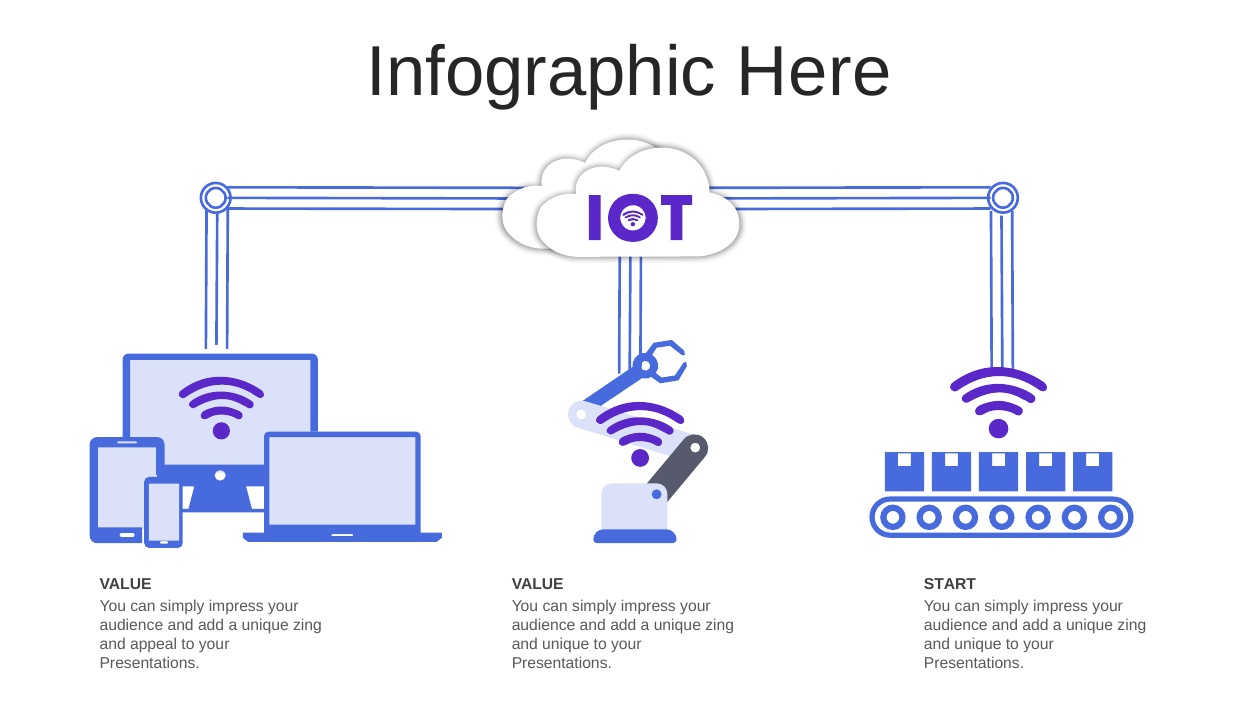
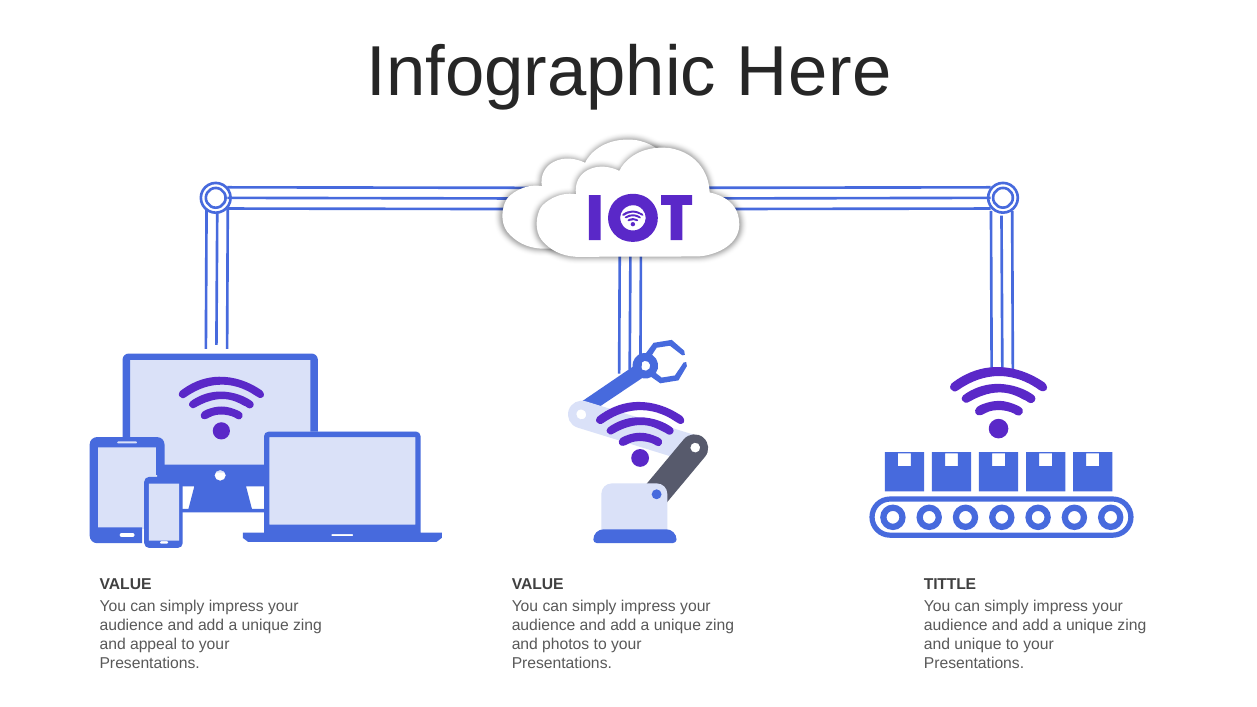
START: START -> TITTLE
unique at (566, 644): unique -> photos
